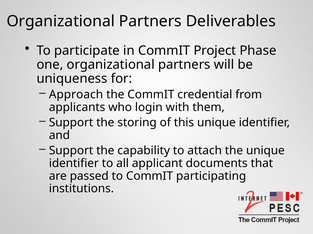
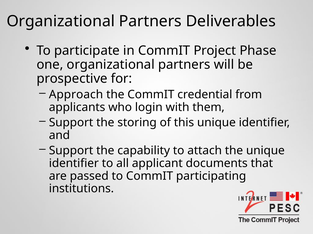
uniqueness: uniqueness -> prospective
